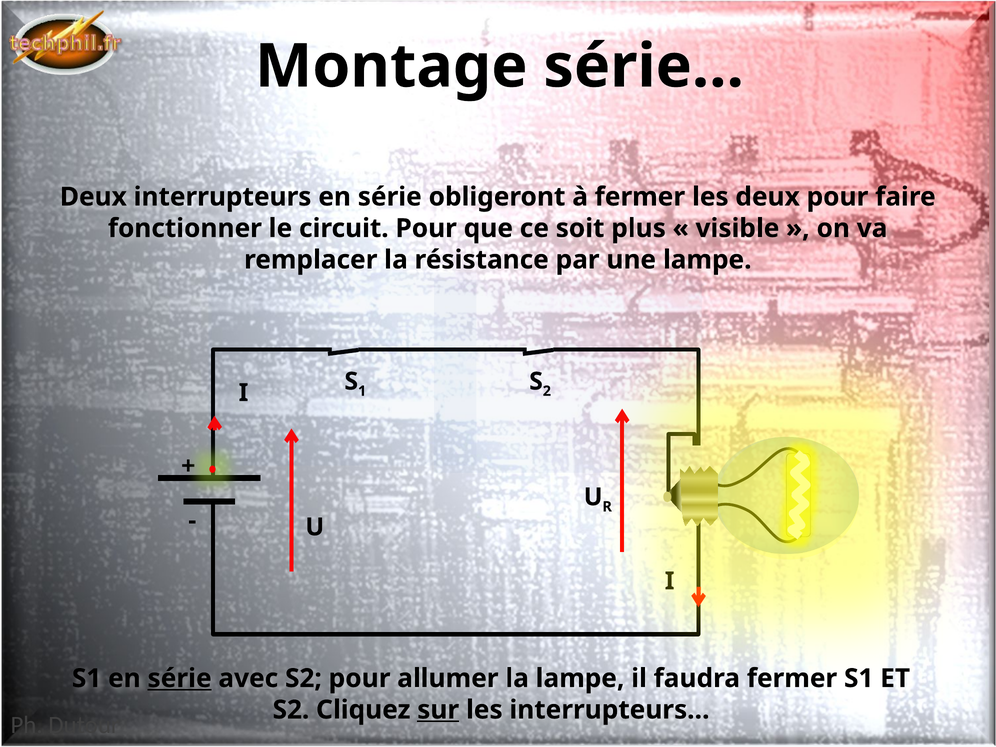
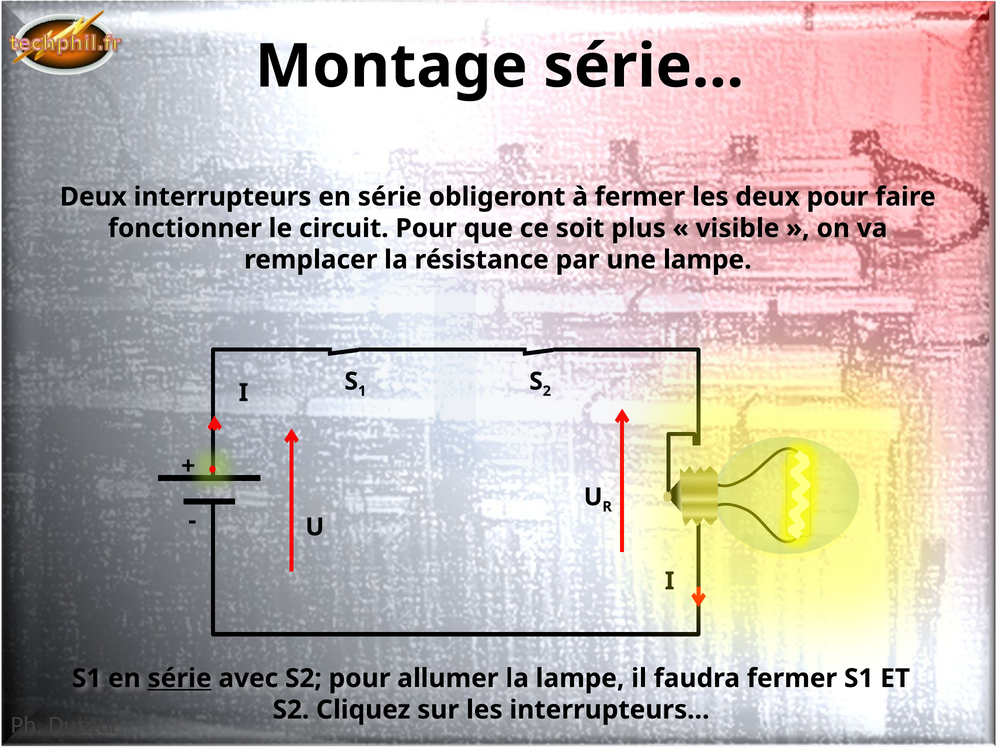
sur underline: present -> none
